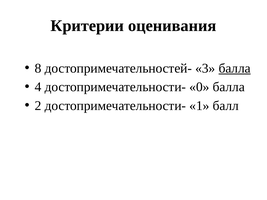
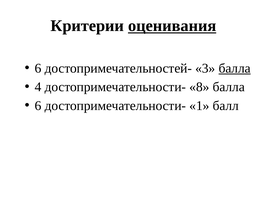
оценивания underline: none -> present
8 at (38, 68): 8 -> 6
0: 0 -> 8
2 at (38, 106): 2 -> 6
